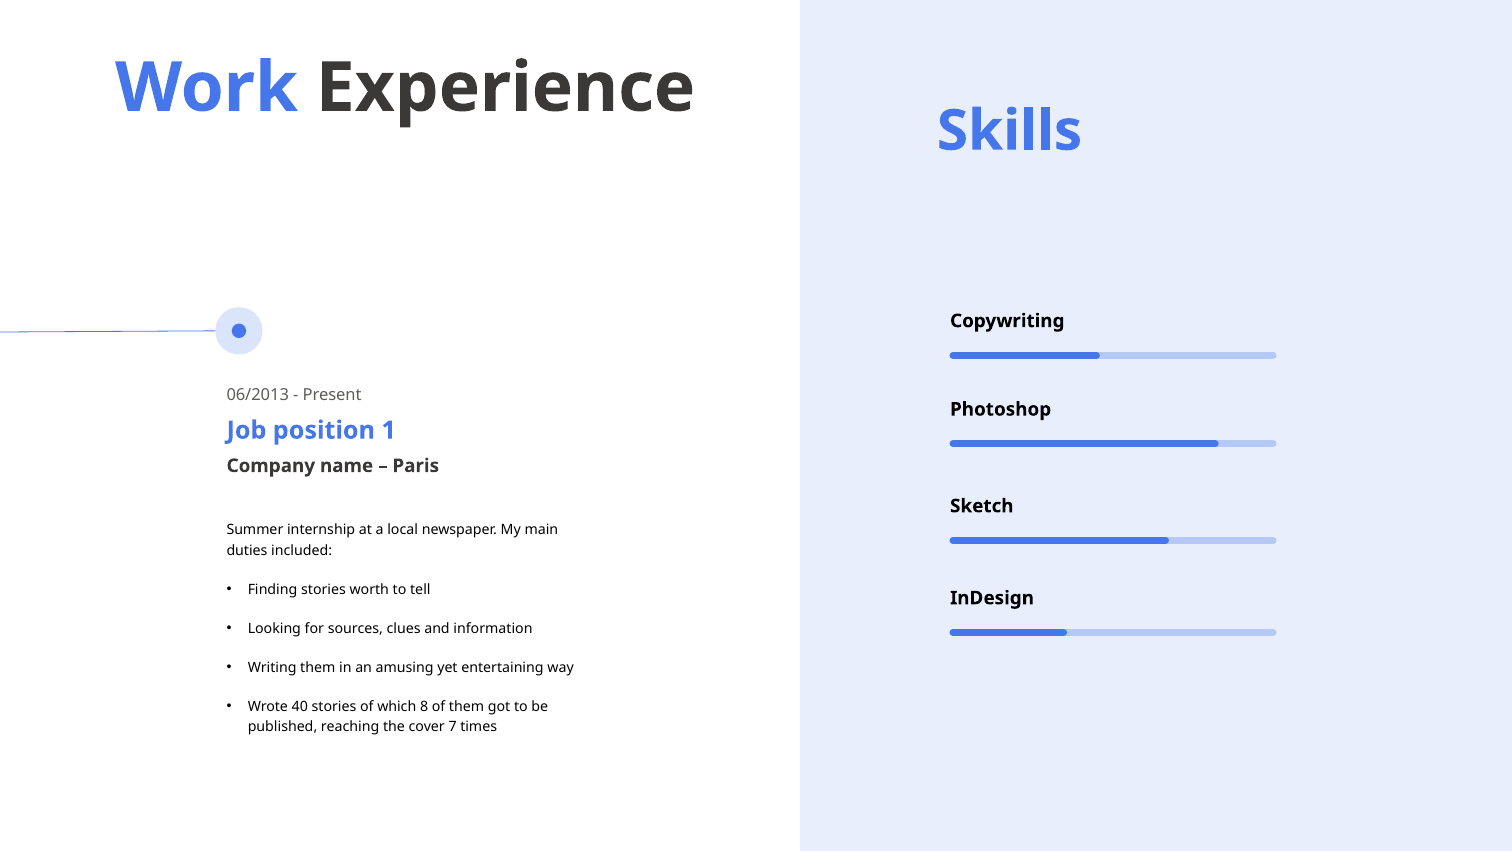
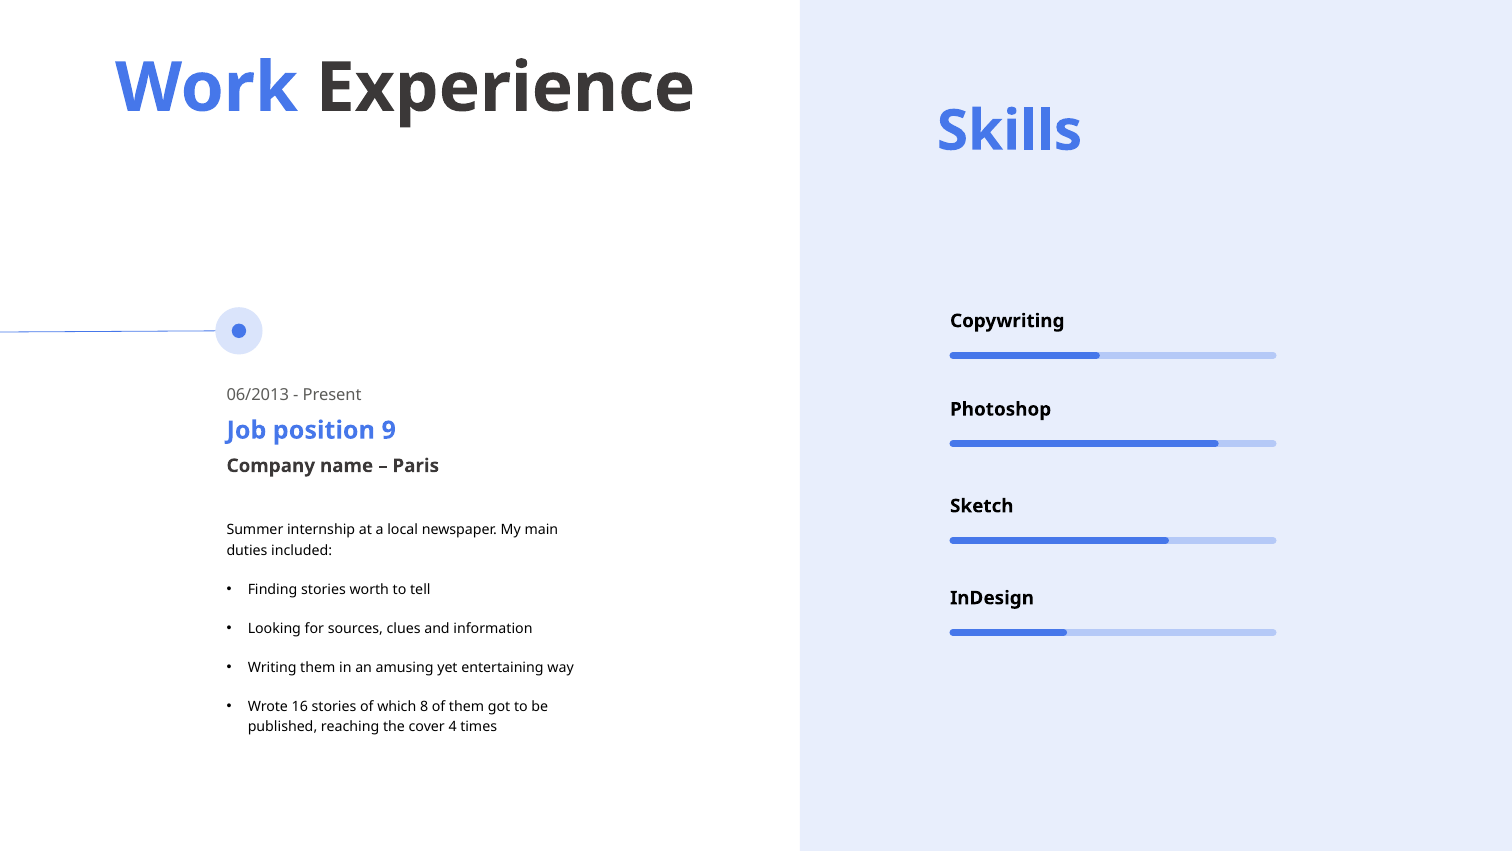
1: 1 -> 9
40: 40 -> 16
7: 7 -> 4
